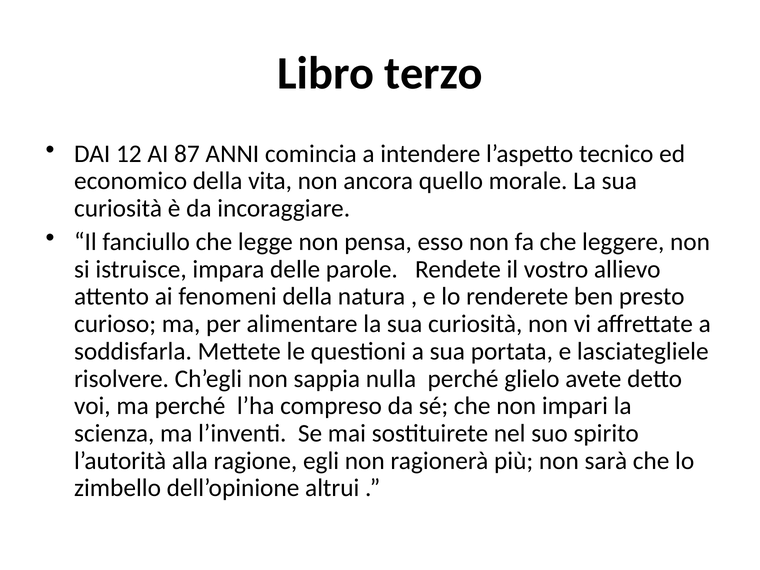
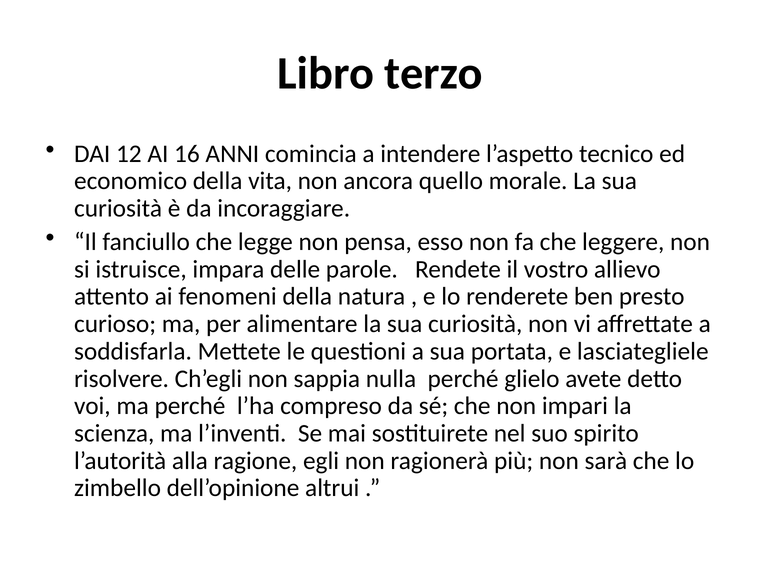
87: 87 -> 16
